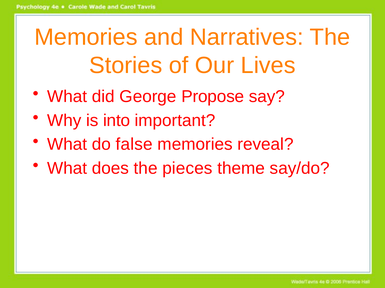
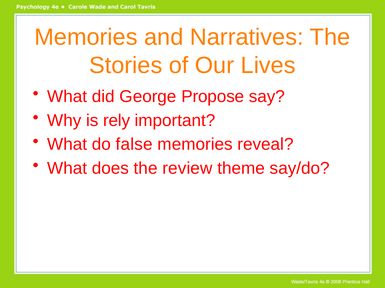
into: into -> rely
pieces: pieces -> review
